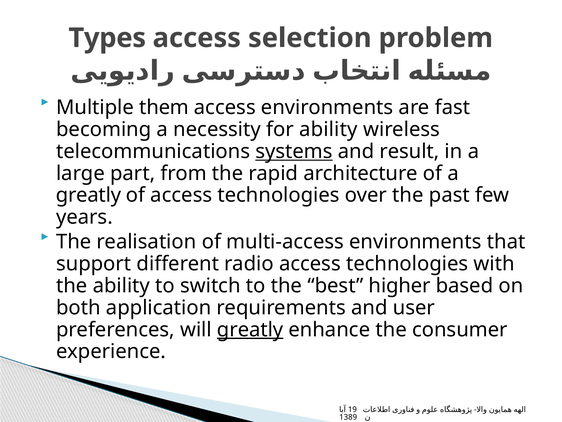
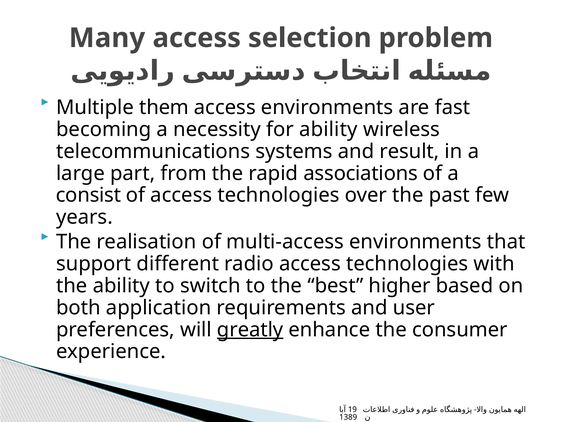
Types: Types -> Many
systems underline: present -> none
architecture: architecture -> associations
greatly at (88, 195): greatly -> consist
